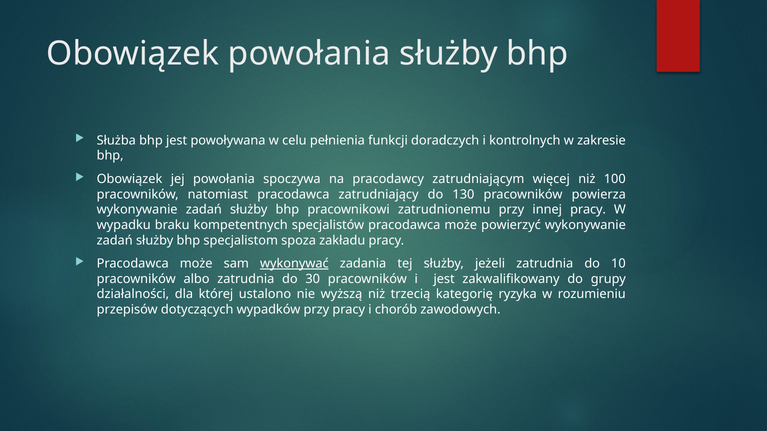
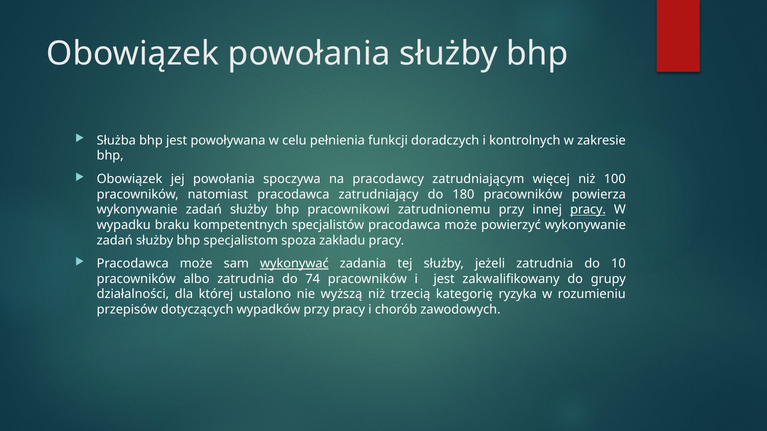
130: 130 -> 180
pracy at (588, 210) underline: none -> present
30: 30 -> 74
